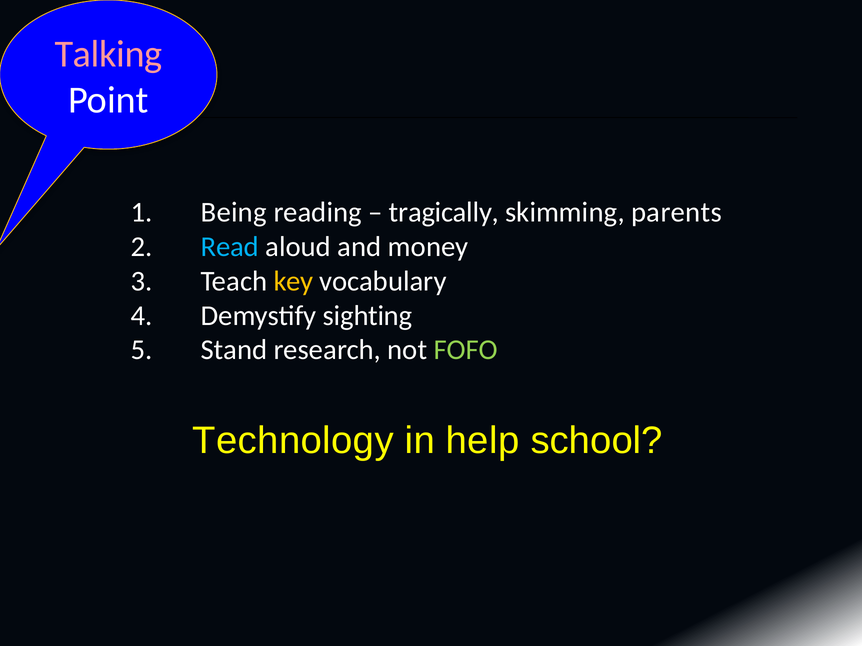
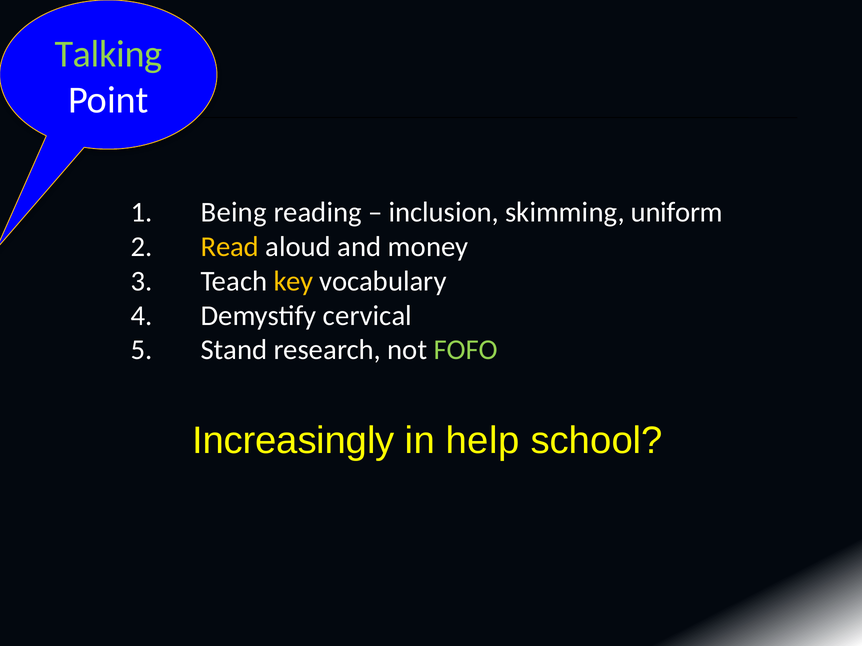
Talking colour: pink -> light green
tragically: tragically -> inclusion
parents: parents -> uniform
Read colour: light blue -> yellow
sighting: sighting -> cervical
Technology: Technology -> Increasingly
